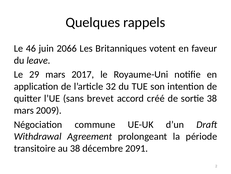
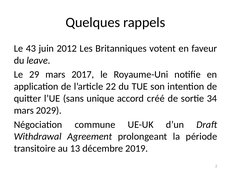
46: 46 -> 43
2066: 2066 -> 2012
32: 32 -> 22
brevet: brevet -> unique
sortie 38: 38 -> 34
2009: 2009 -> 2029
au 38: 38 -> 13
2091: 2091 -> 2019
